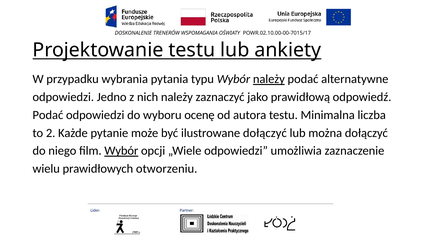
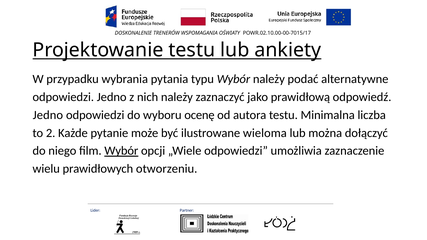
należy at (269, 79) underline: present -> none
Podać at (48, 115): Podać -> Jedno
ilustrowane dołączyć: dołączyć -> wieloma
